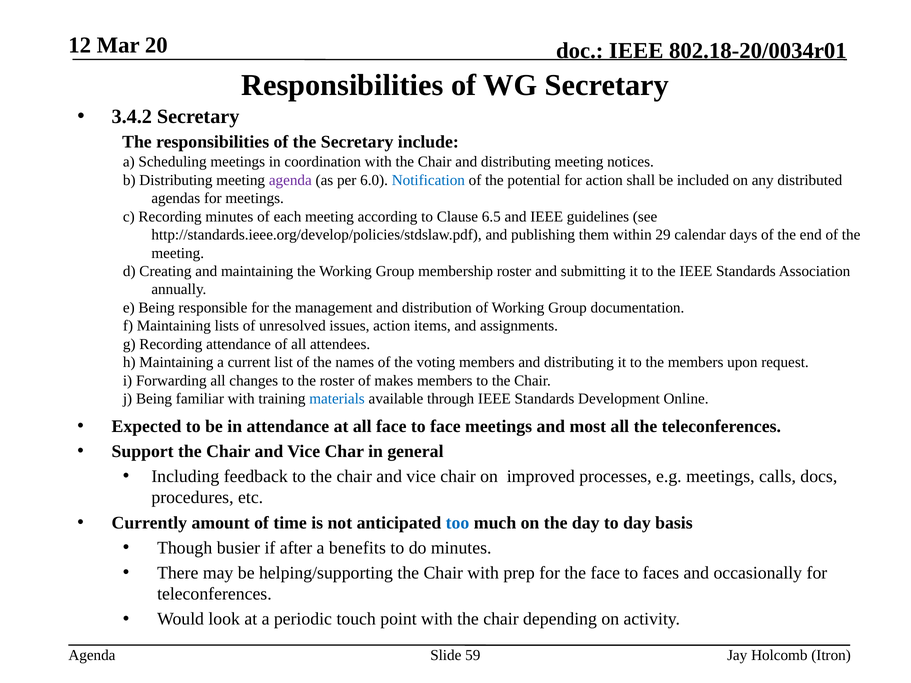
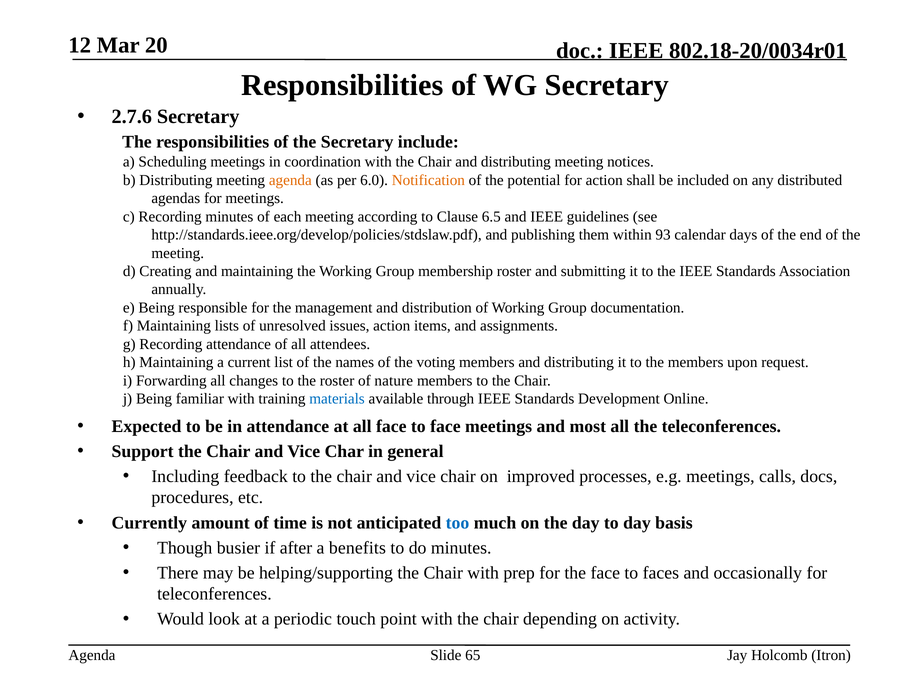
3.4.2: 3.4.2 -> 2.7.6
agenda at (290, 180) colour: purple -> orange
Notification colour: blue -> orange
29: 29 -> 93
makes: makes -> nature
59: 59 -> 65
